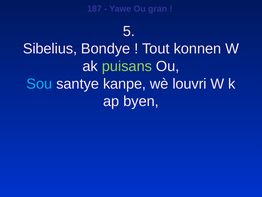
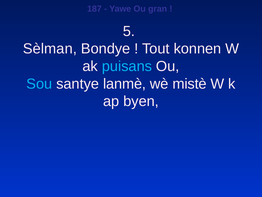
Sibelius: Sibelius -> Sèlman
puisans colour: light green -> light blue
kanpe: kanpe -> lanmè
louvri: louvri -> mistè
